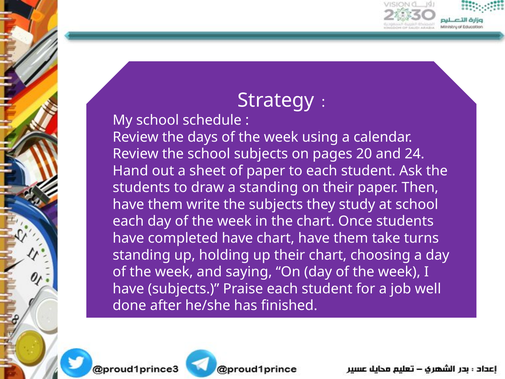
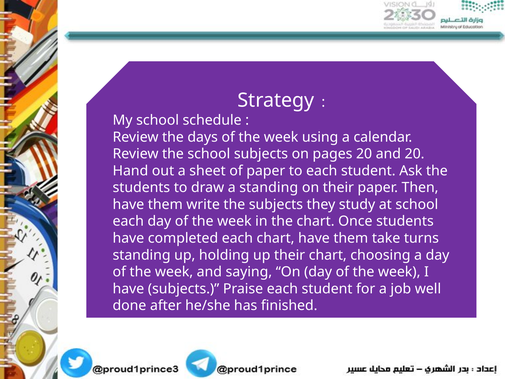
and 24: 24 -> 20
completed have: have -> each
